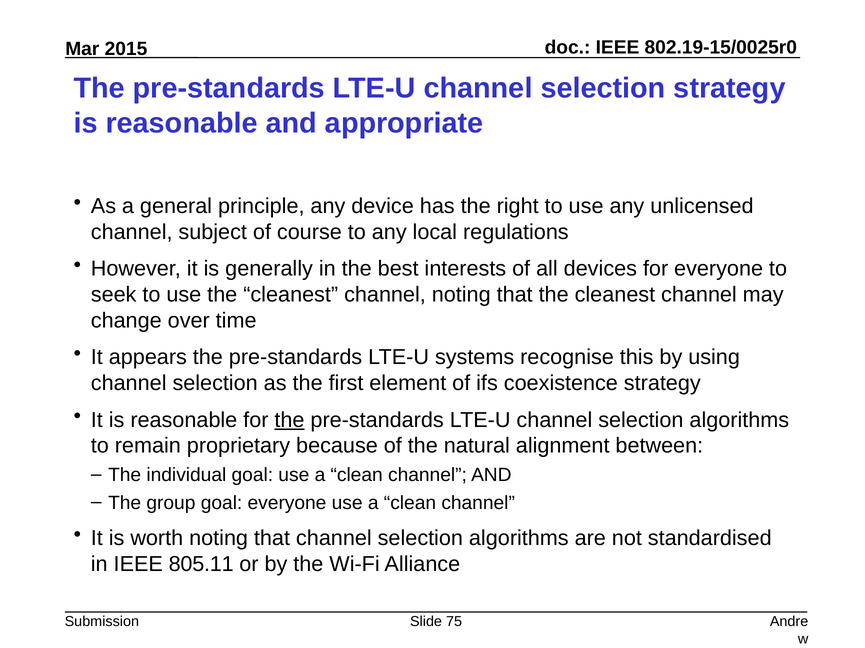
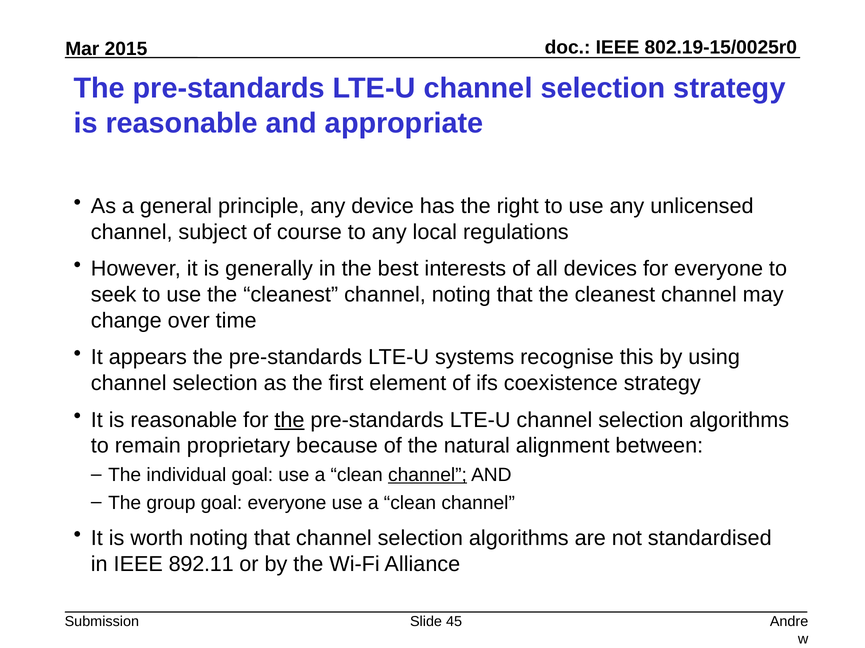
channel at (427, 475) underline: none -> present
805.11: 805.11 -> 892.11
75: 75 -> 45
